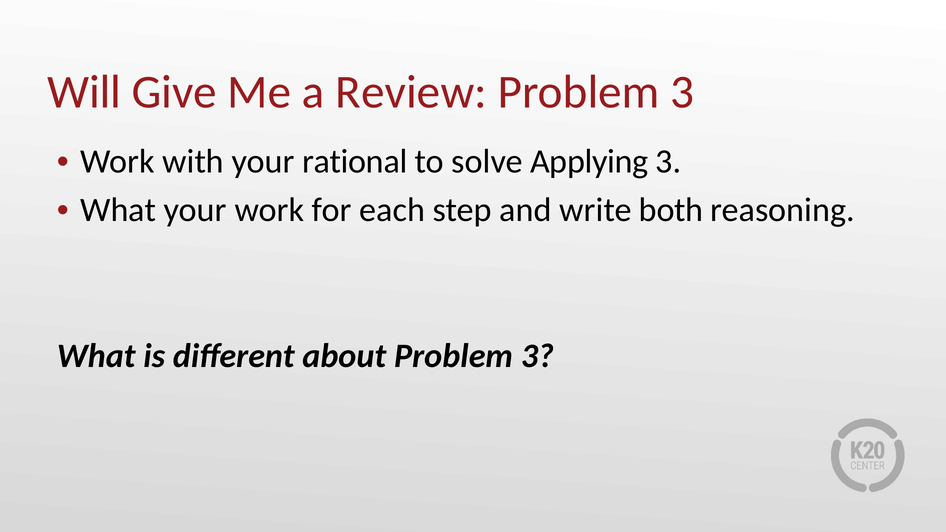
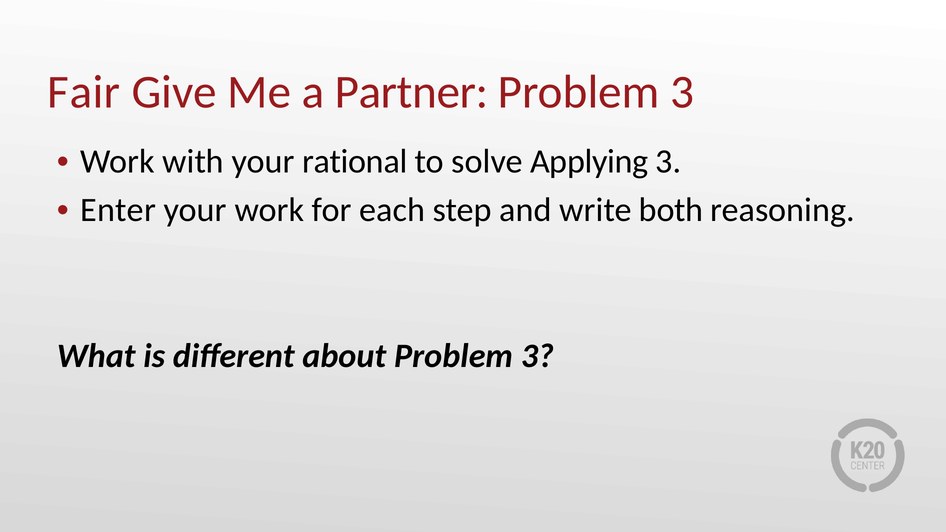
Will: Will -> Fair
Review: Review -> Partner
What at (118, 210): What -> Enter
